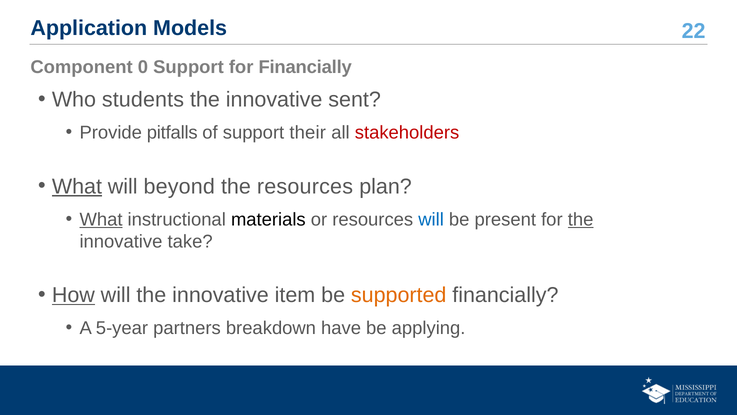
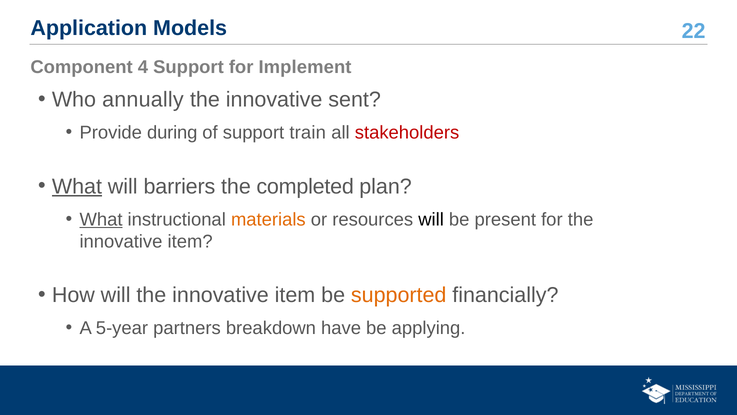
0: 0 -> 4
for Financially: Financially -> Implement
students: students -> annually
pitfalls: pitfalls -> during
their: their -> train
beyond: beyond -> barriers
the resources: resources -> completed
materials colour: black -> orange
will at (431, 219) colour: blue -> black
the at (581, 219) underline: present -> none
take at (190, 241): take -> item
How underline: present -> none
